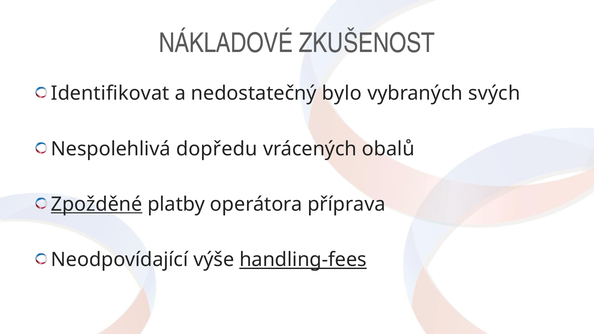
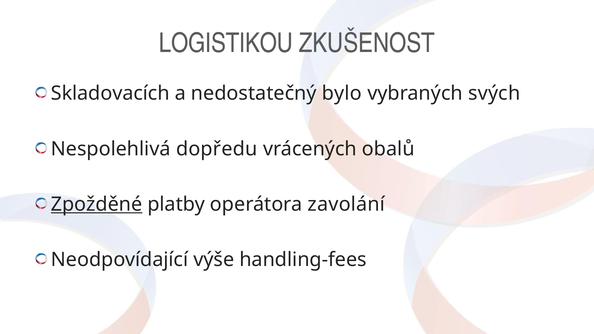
NÁKLADOVÉ: NÁKLADOVÉ -> LOGISTIKOU
Identifikovat: Identifikovat -> Skladovacích
příprava: příprava -> zavolání
handling-fees underline: present -> none
